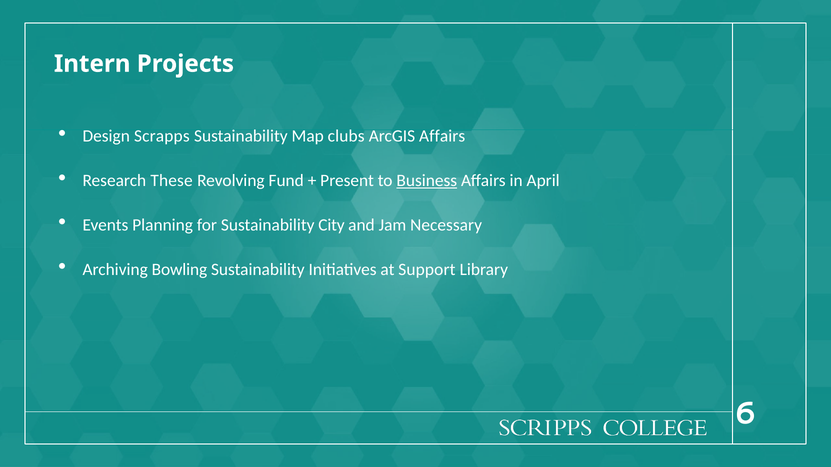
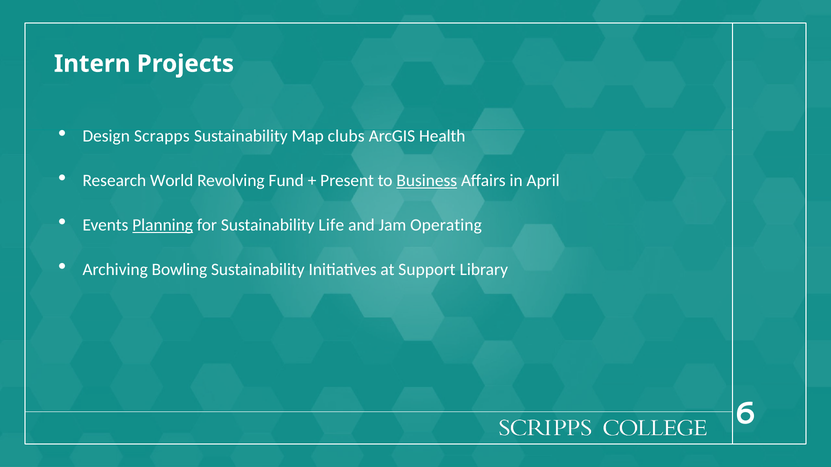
ArcGIS Affairs: Affairs -> Health
These: These -> World
Planning underline: none -> present
City: City -> Life
Necessary: Necessary -> Operating
